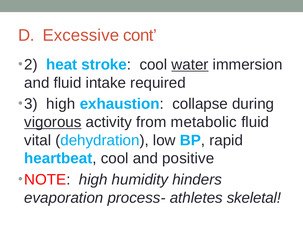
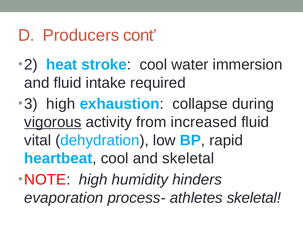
Excessive: Excessive -> Producers
water underline: present -> none
metabolic: metabolic -> increased
and positive: positive -> skeletal
